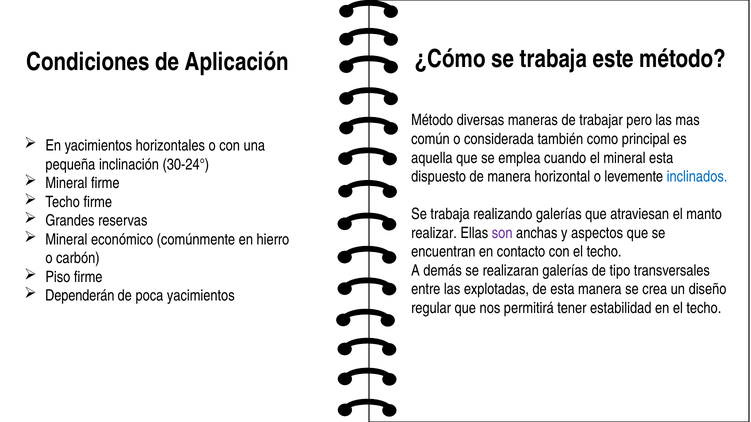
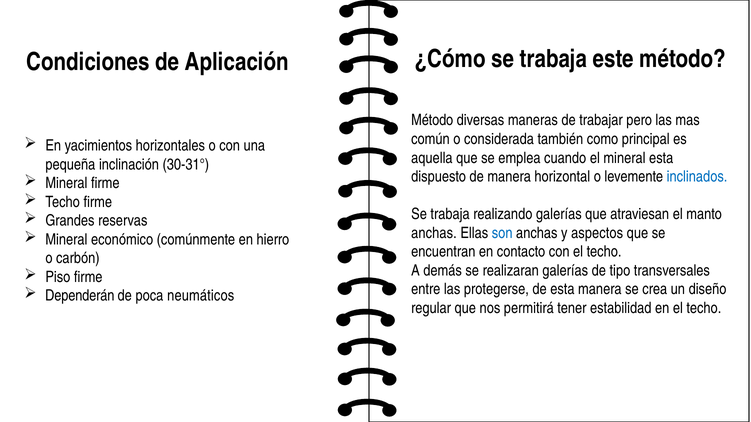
30-24°: 30-24° -> 30-31°
realizar at (434, 233): realizar -> anchas
son colour: purple -> blue
explotadas: explotadas -> protegerse
poca yacimientos: yacimientos -> neumáticos
